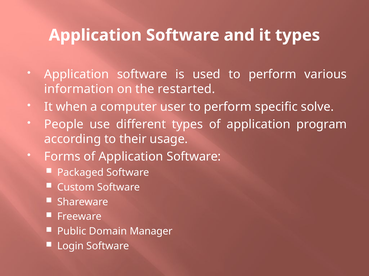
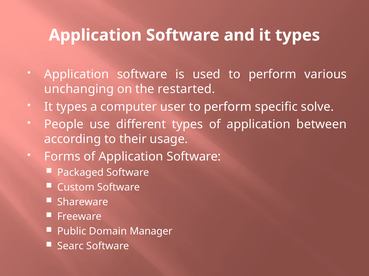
information: information -> unchanging
when at (72, 107): when -> types
program: program -> between
Login: Login -> Searc
